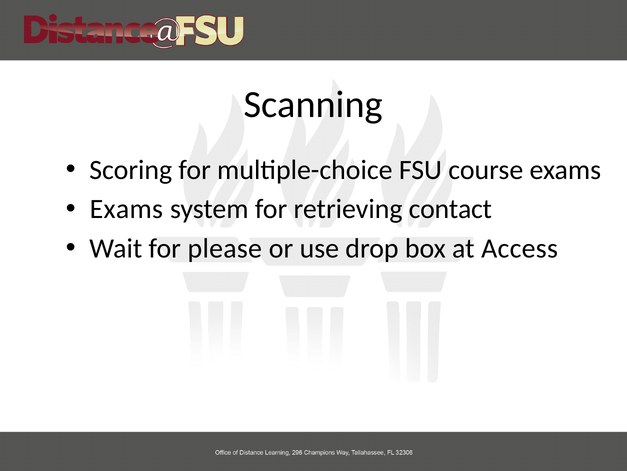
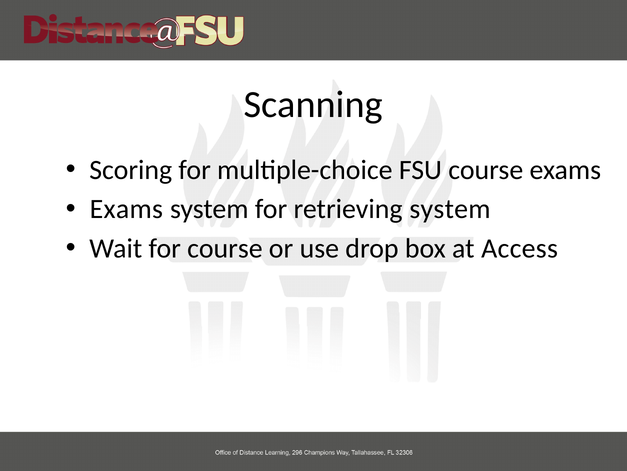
retrieving contact: contact -> system
for please: please -> course
